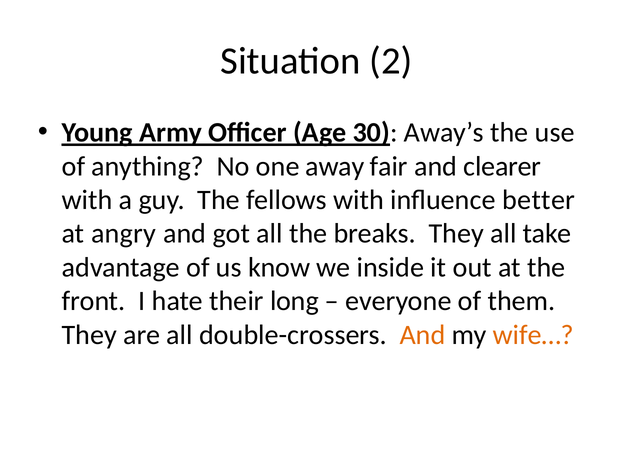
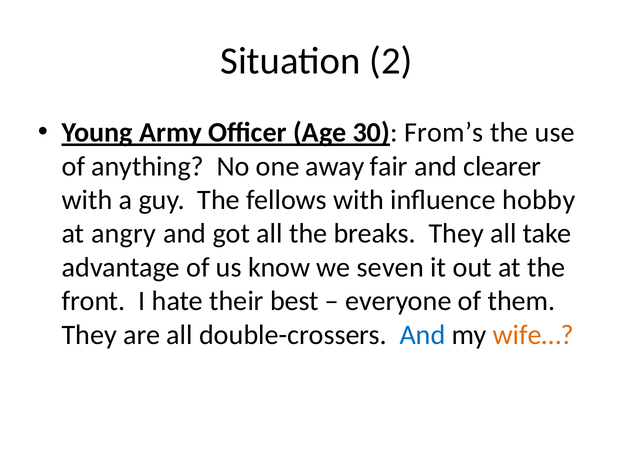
Away’s: Away’s -> From’s
better: better -> hobby
inside: inside -> seven
long: long -> best
And at (423, 335) colour: orange -> blue
